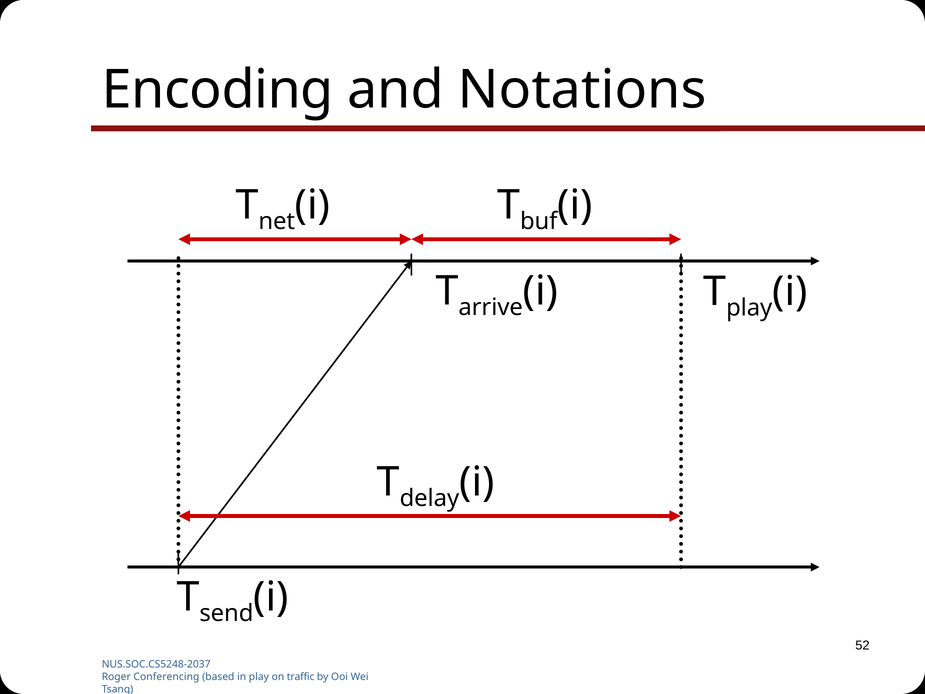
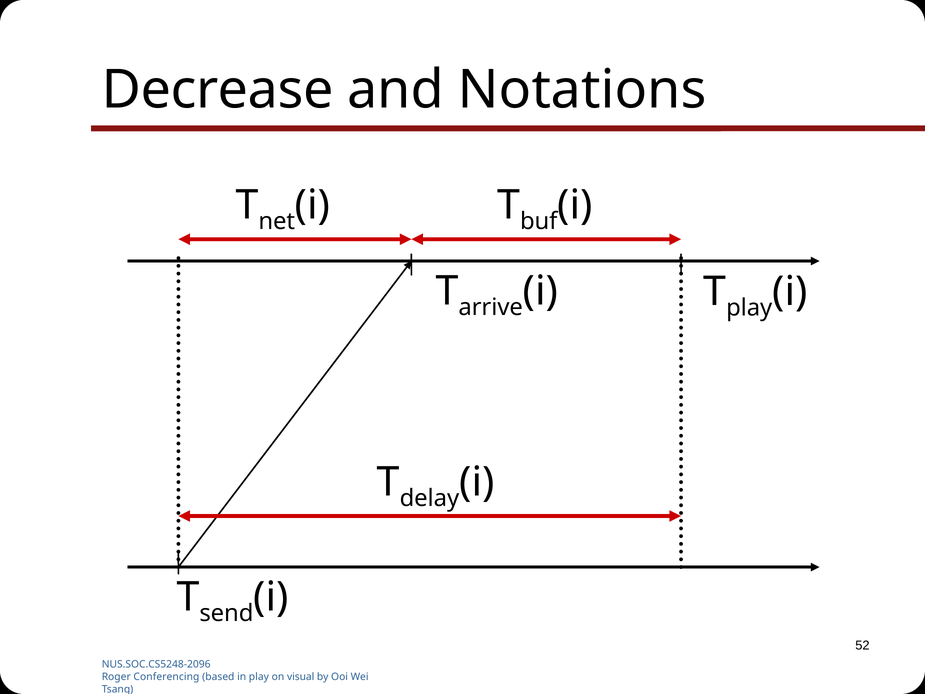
Encoding: Encoding -> Decrease
NUS.SOC.CS5248-2037: NUS.SOC.CS5248-2037 -> NUS.SOC.CS5248-2096
traffic: traffic -> visual
